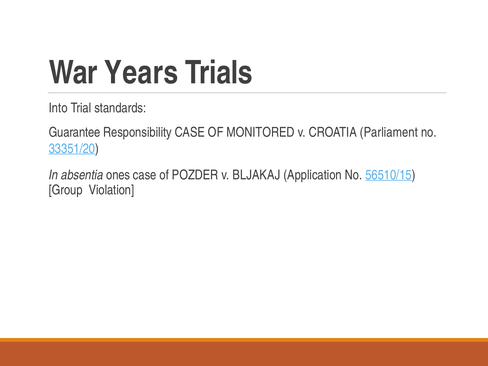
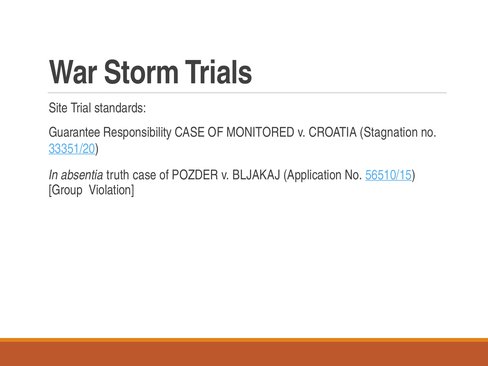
Years: Years -> Storm
Into: Into -> Site
Parliament: Parliament -> Stagnation
ones: ones -> truth
